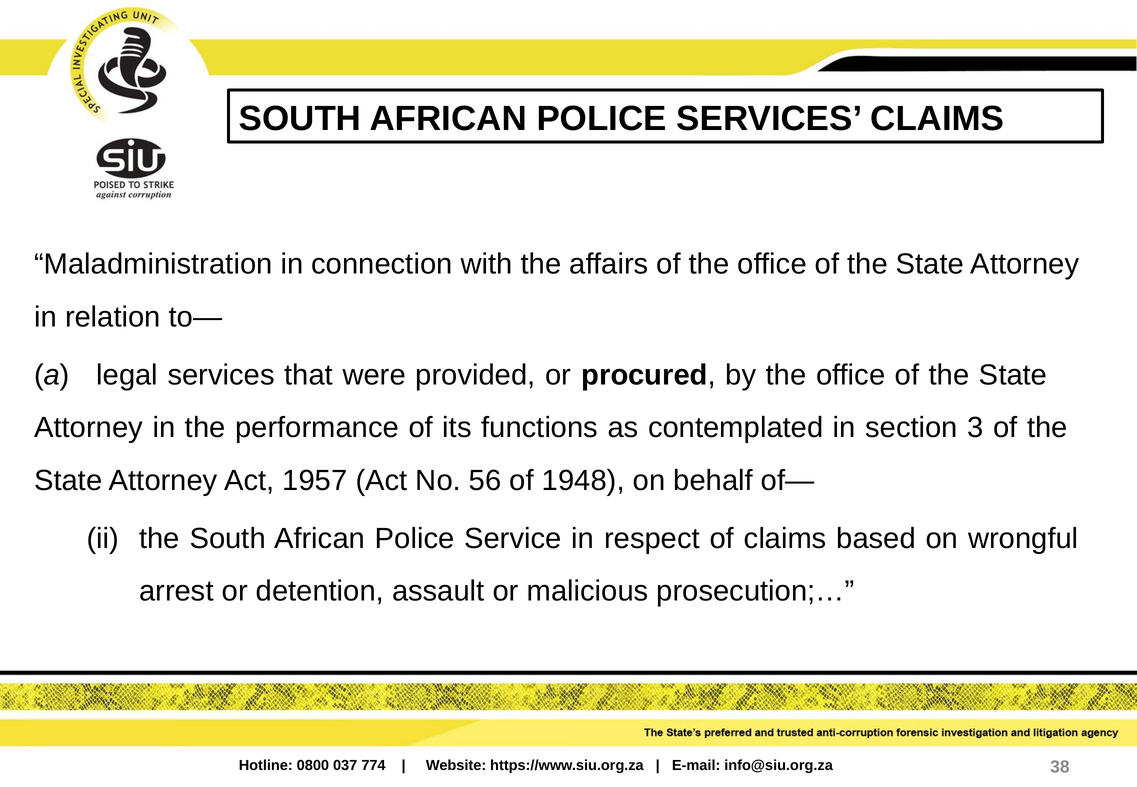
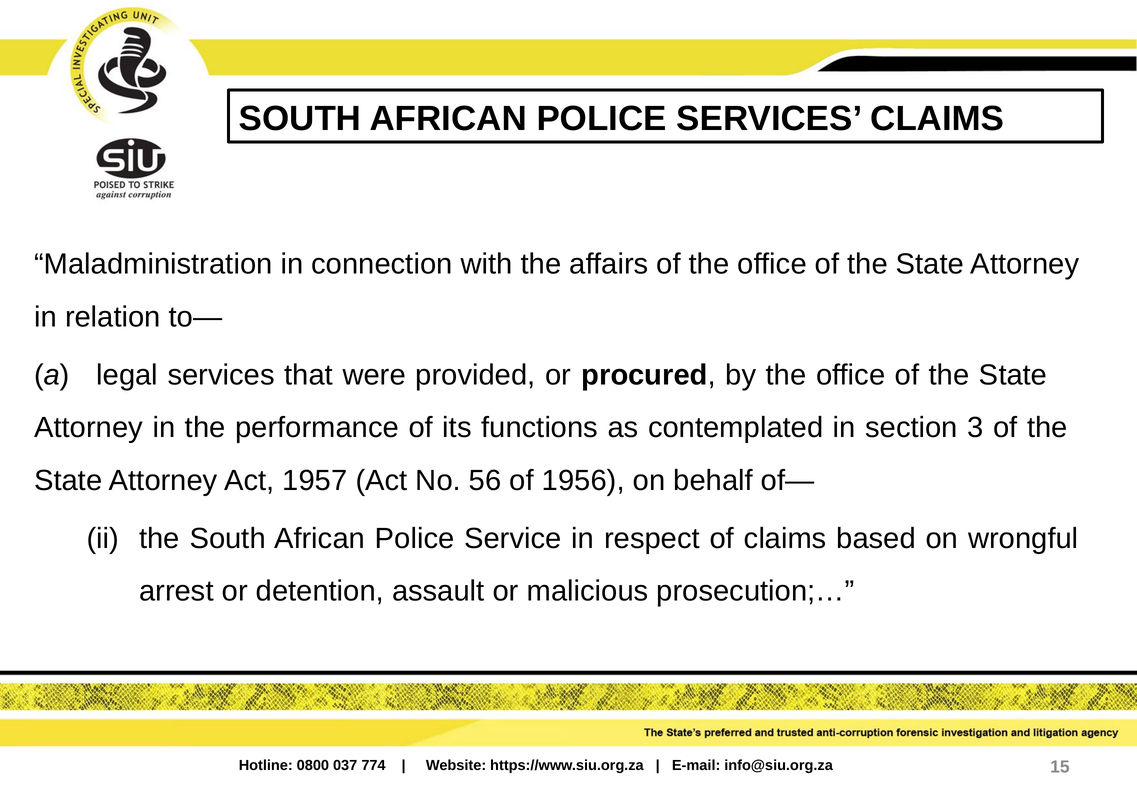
1948: 1948 -> 1956
38: 38 -> 15
